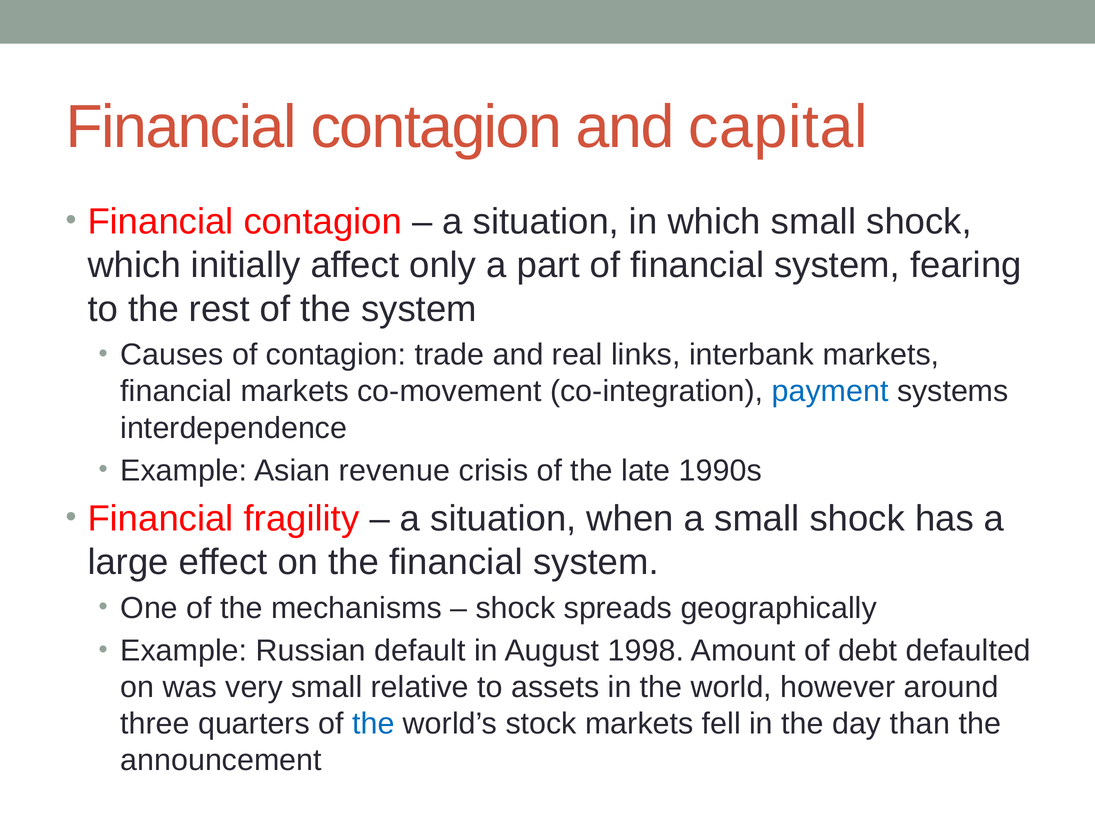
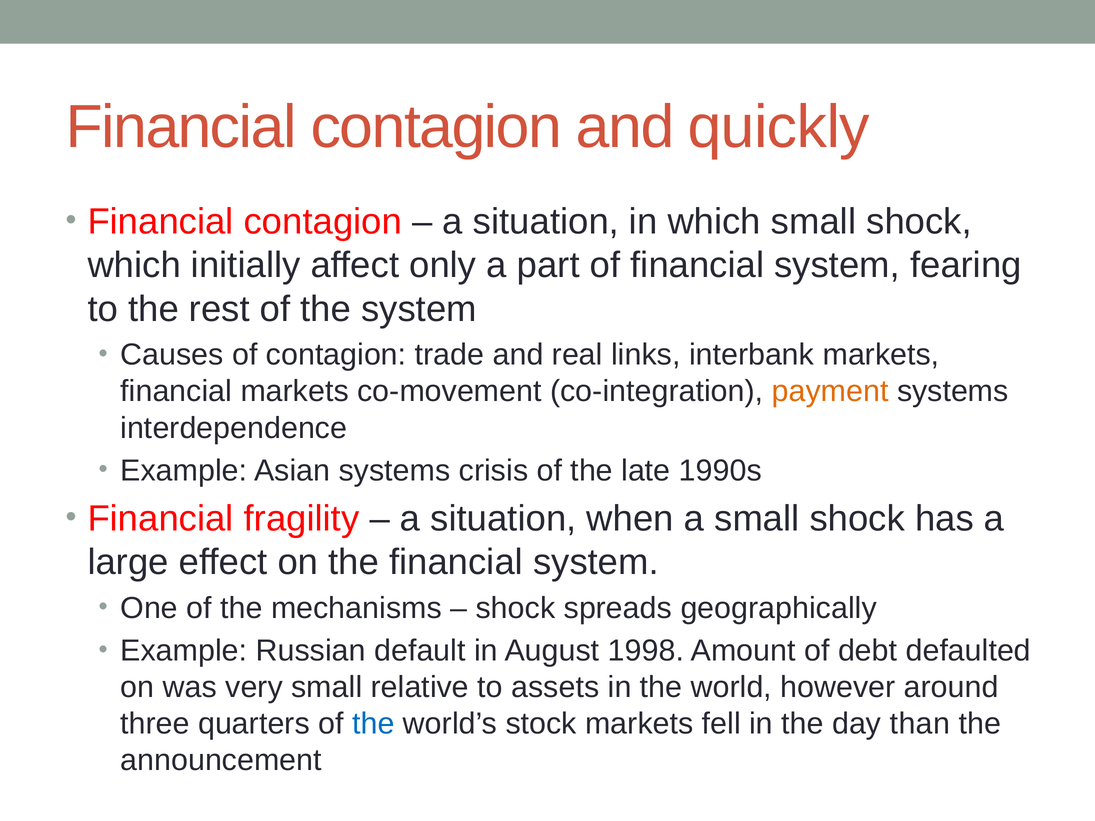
capital: capital -> quickly
payment colour: blue -> orange
Asian revenue: revenue -> systems
